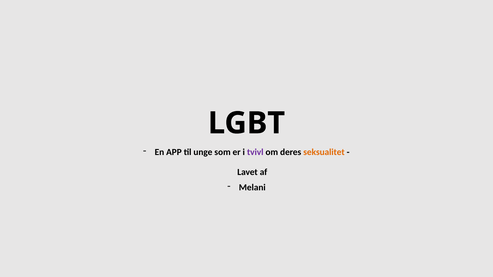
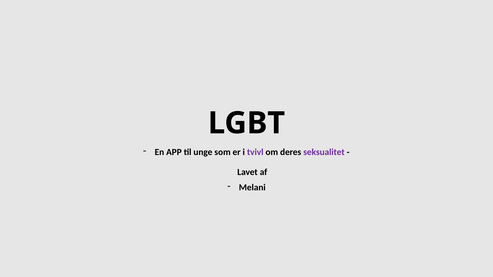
seksualitet colour: orange -> purple
